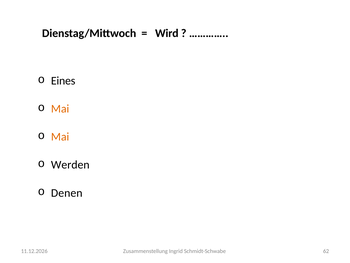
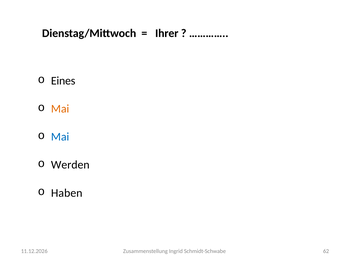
Wird: Wird -> Ihrer
Mai at (60, 137) colour: orange -> blue
Denen: Denen -> Haben
